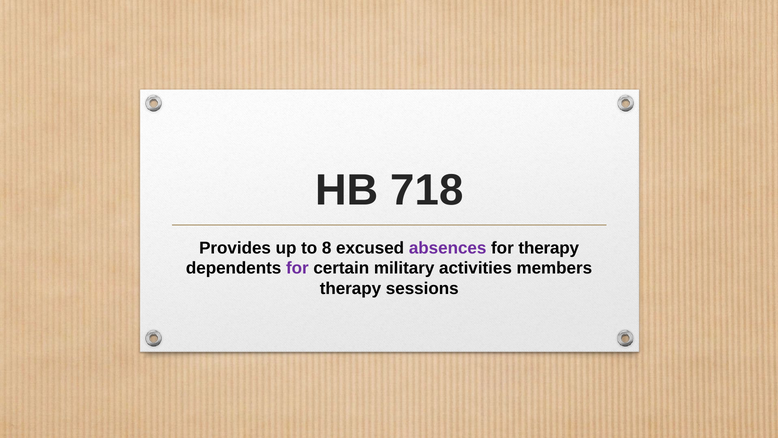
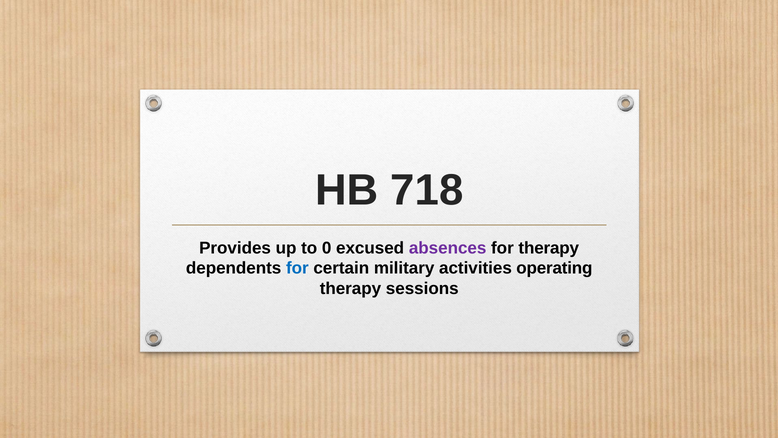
8: 8 -> 0
for at (297, 268) colour: purple -> blue
members: members -> operating
